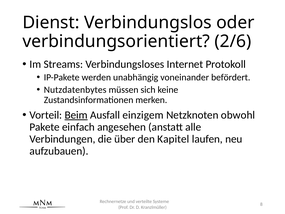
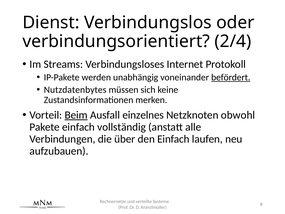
2/6: 2/6 -> 2/4
befördert underline: none -> present
einzigem: einzigem -> einzelnes
angesehen: angesehen -> vollständig
den Kapitel: Kapitel -> Einfach
